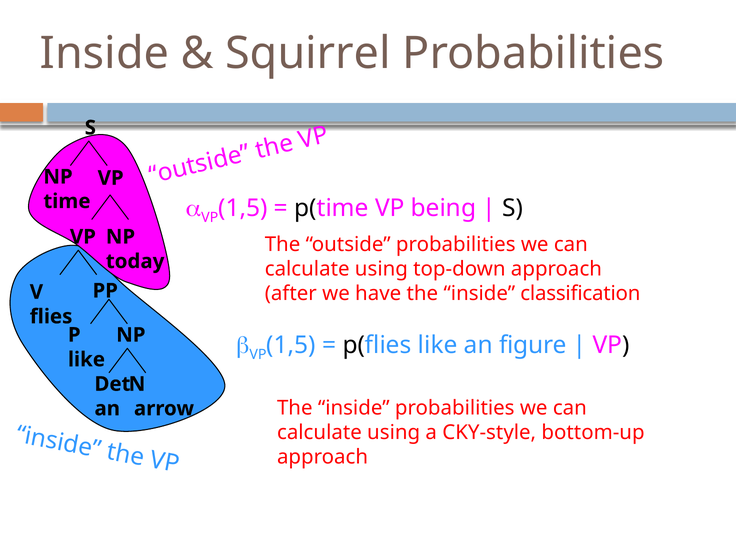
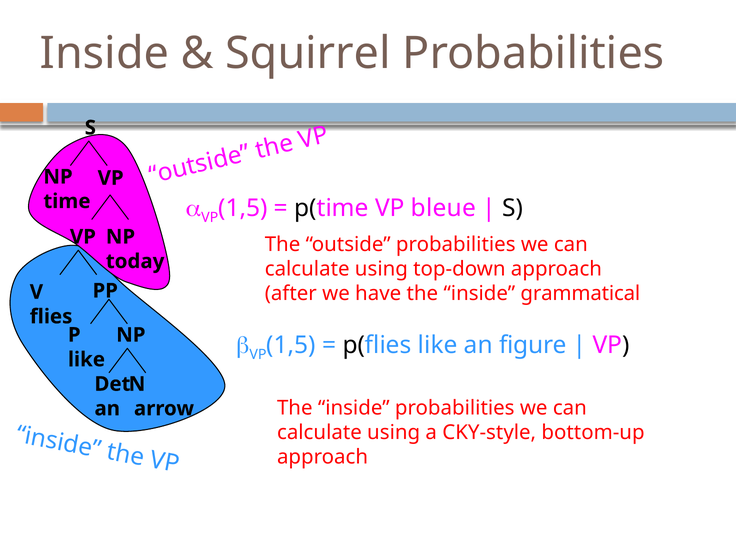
being: being -> bleue
classification: classification -> grammatical
